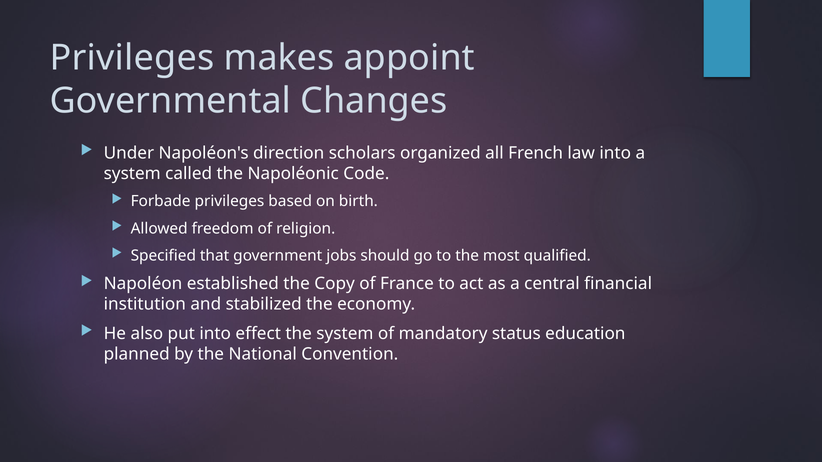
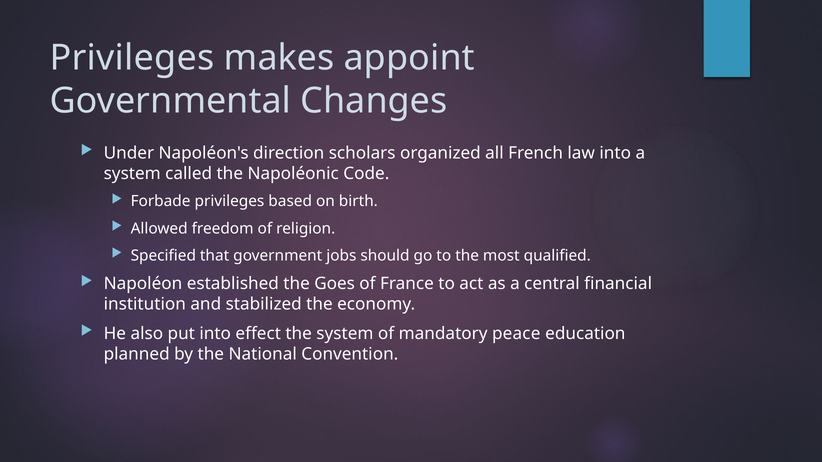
Copy: Copy -> Goes
status: status -> peace
